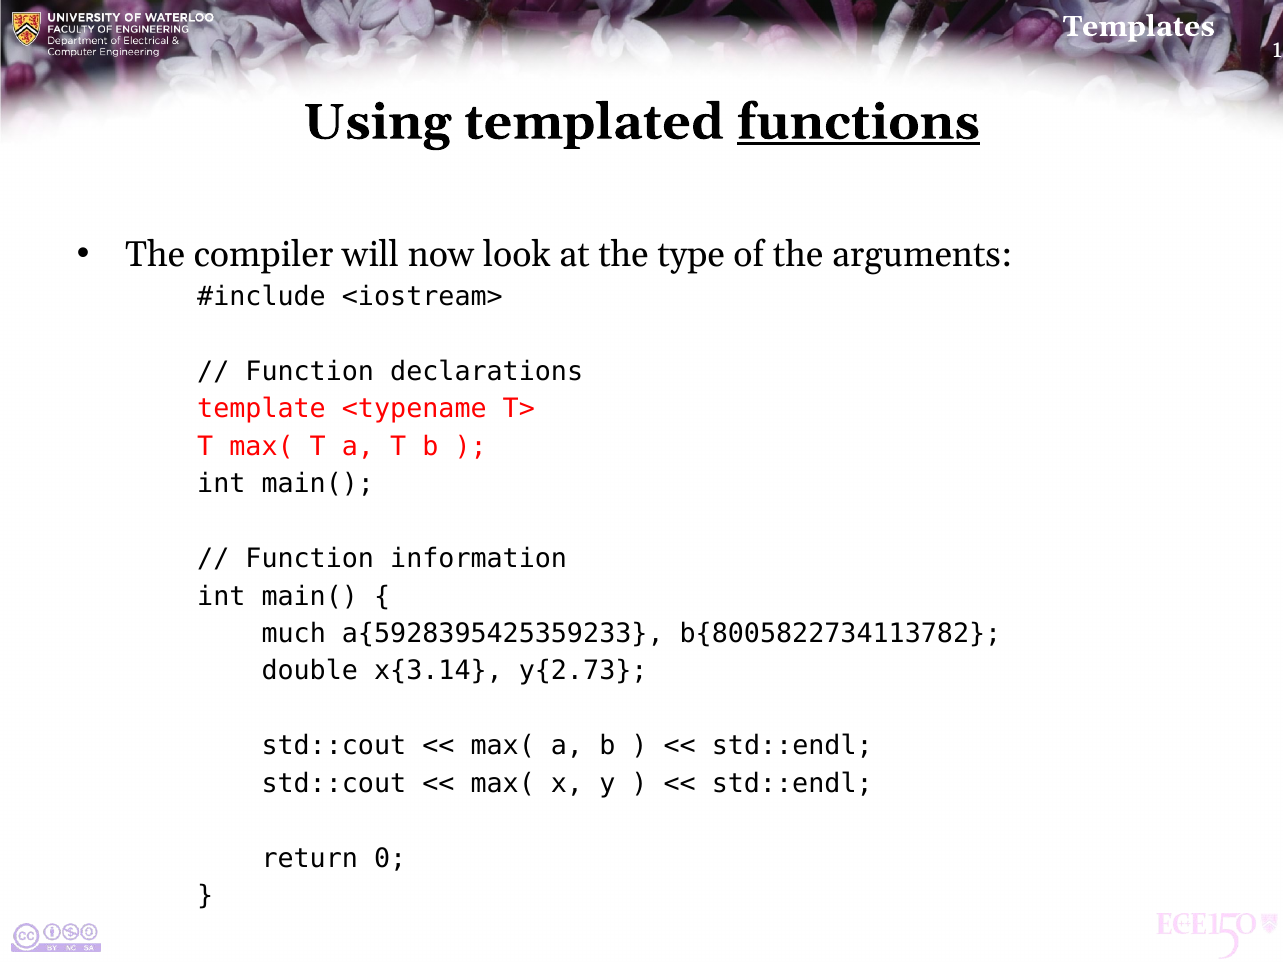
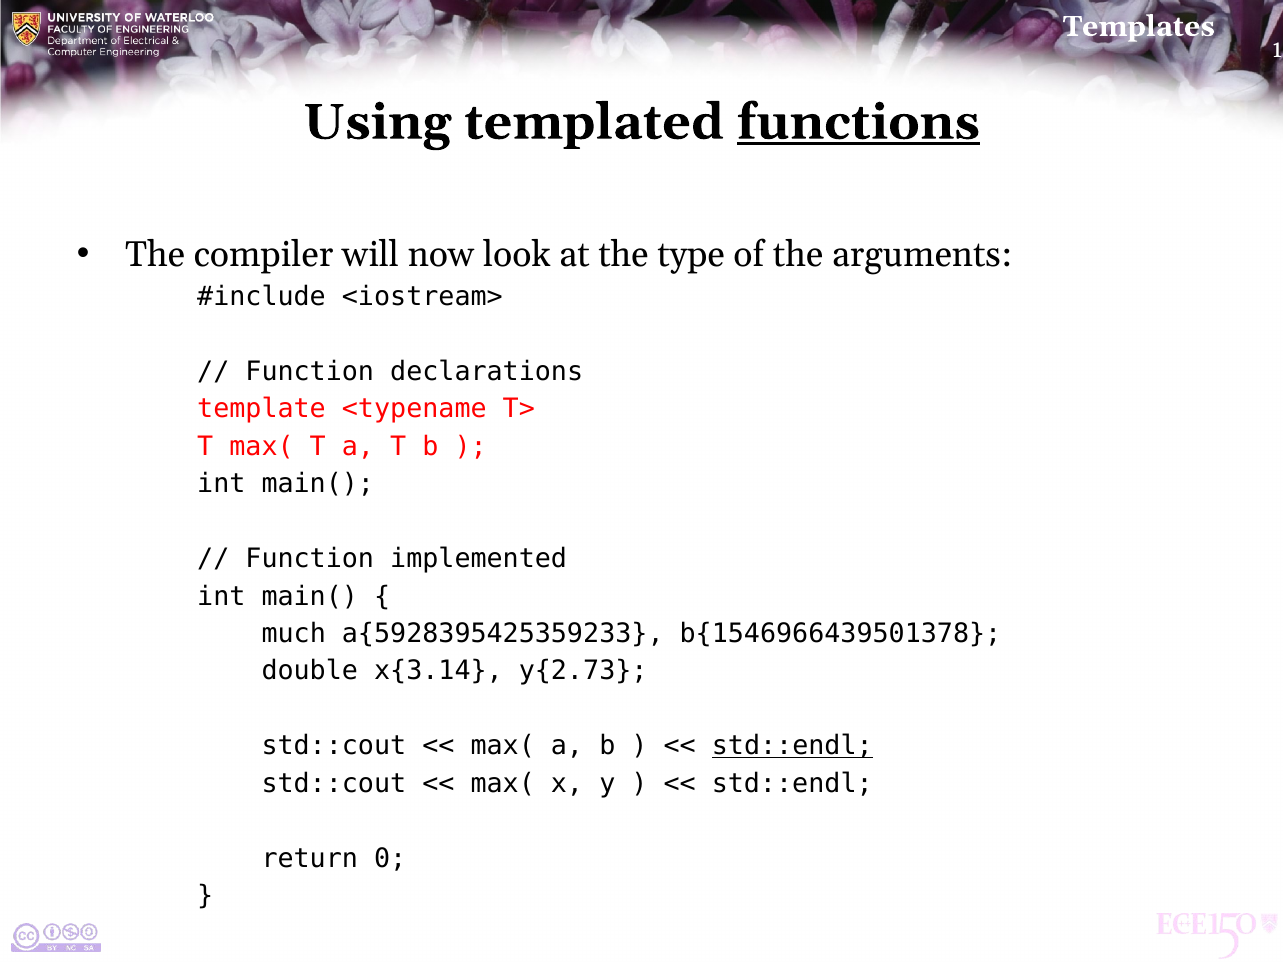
information: information -> implemented
b{8005822734113782: b{8005822734113782 -> b{1546966439501378
std::endl at (792, 746) underline: none -> present
